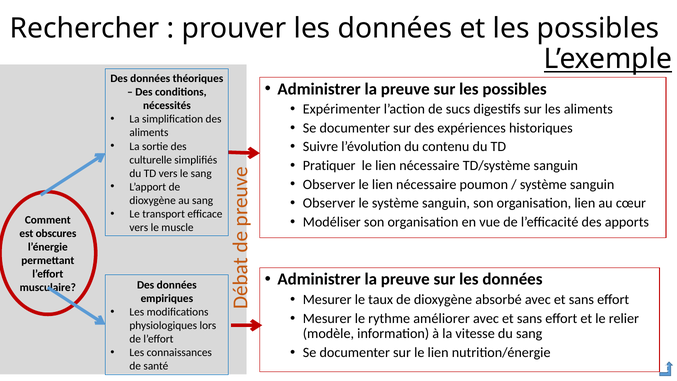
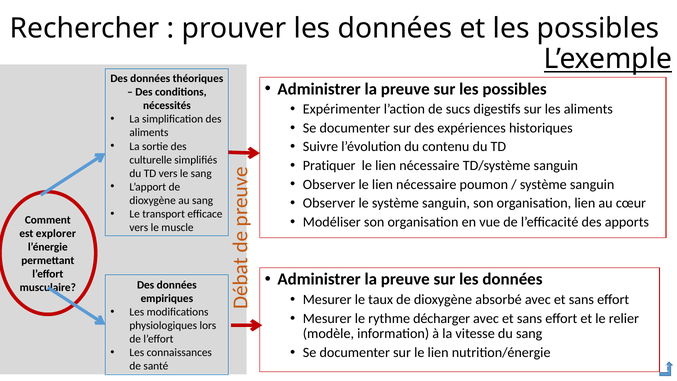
obscures: obscures -> explorer
améliorer: améliorer -> décharger
